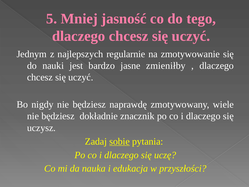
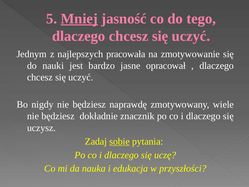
Mniej underline: none -> present
regularnie: regularnie -> pracowała
zmieniłby: zmieniłby -> opracował
